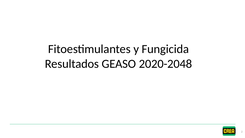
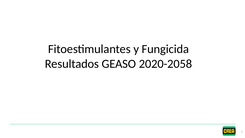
2020-2048: 2020-2048 -> 2020-2058
